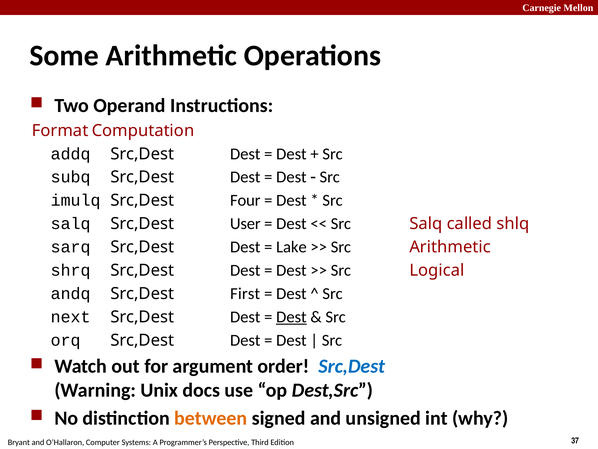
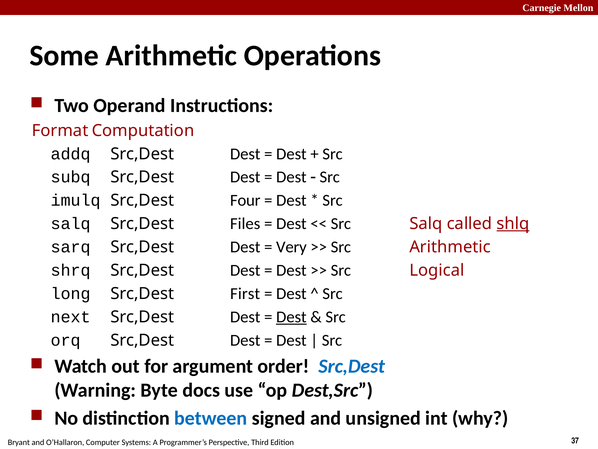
User: User -> Files
shlq underline: none -> present
Lake: Lake -> Very
andq: andq -> long
Unix: Unix -> Byte
between colour: orange -> blue
